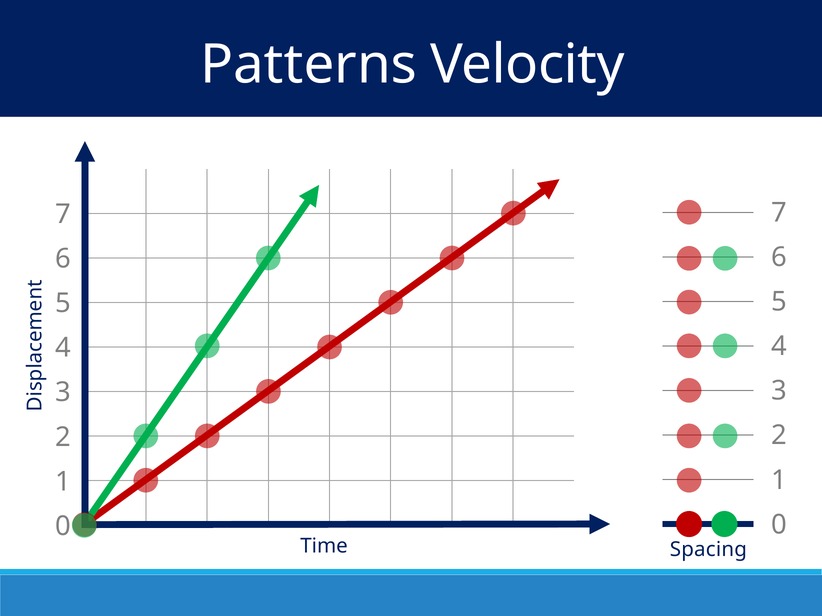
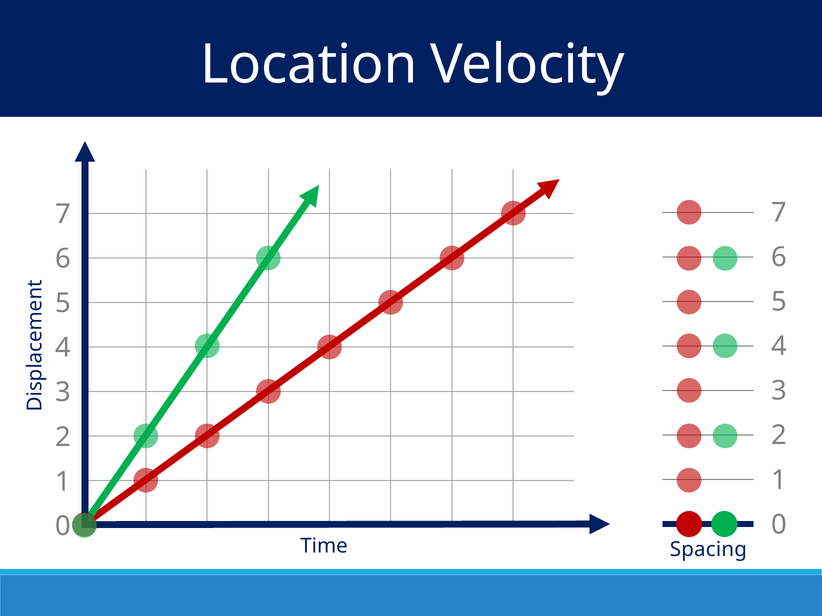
Patterns: Patterns -> Location
